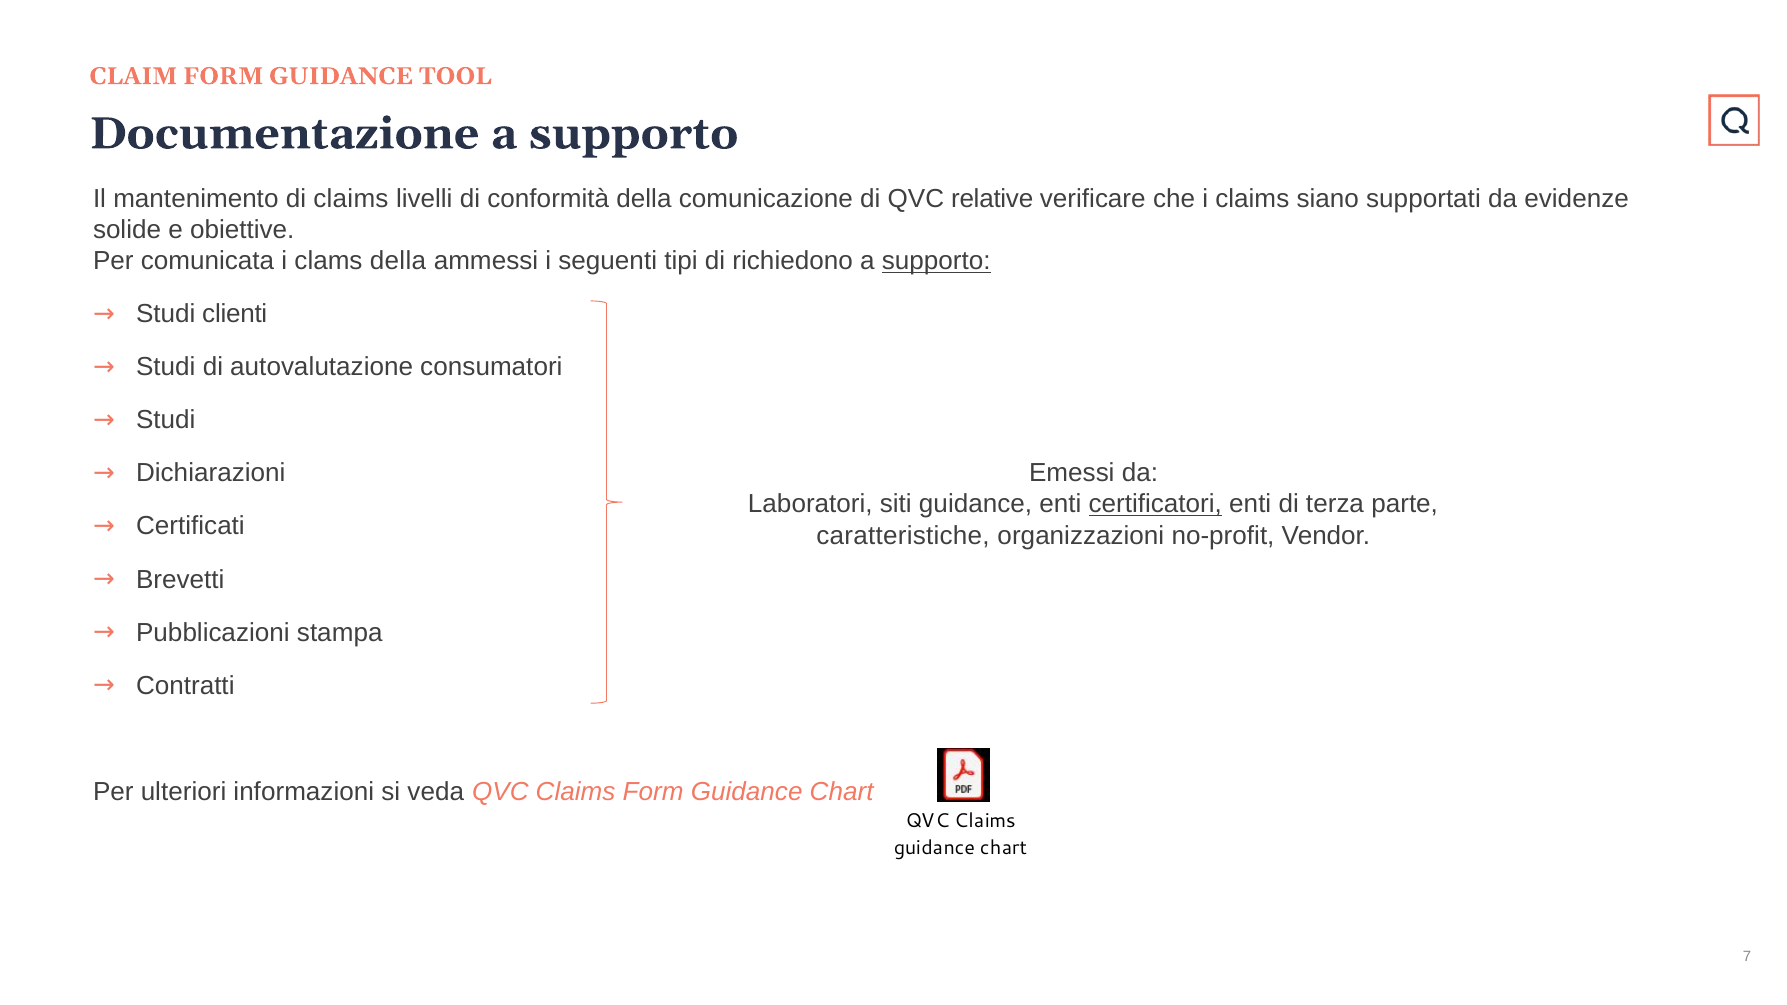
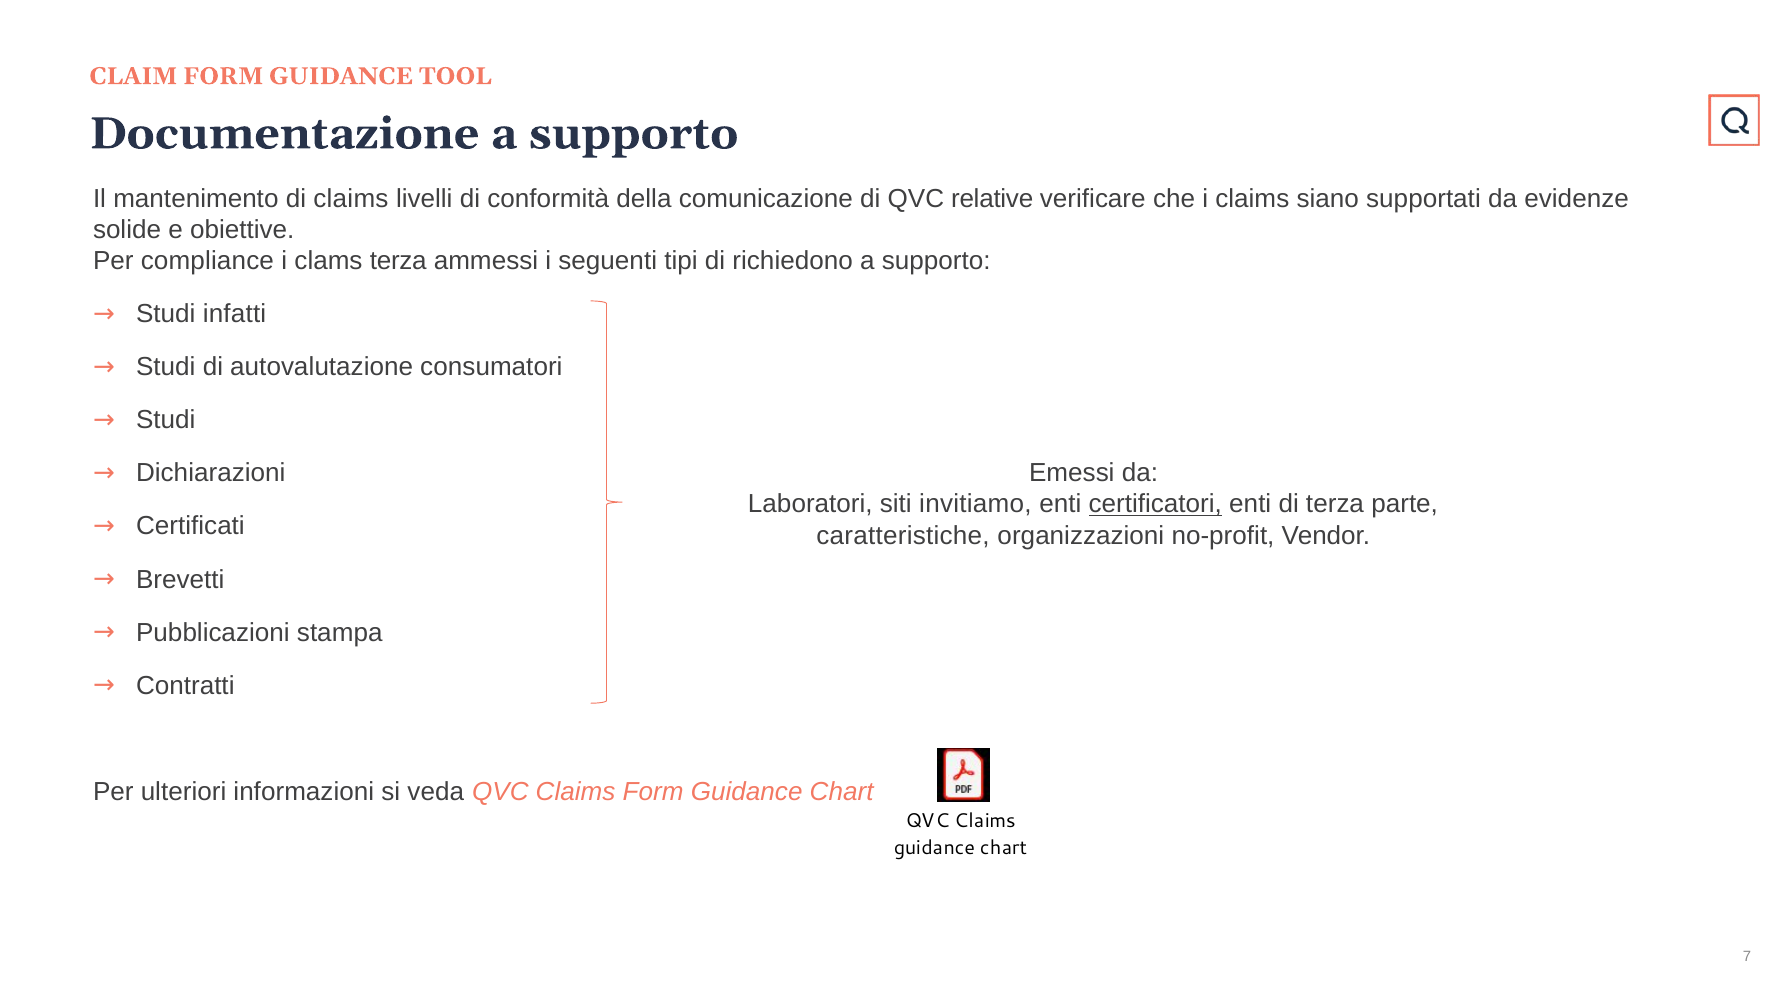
comunicata: comunicata -> compliance
clams della: della -> terza
supporto at (936, 261) underline: present -> none
clienti: clienti -> infatti
siti guidance: guidance -> invitiamo
